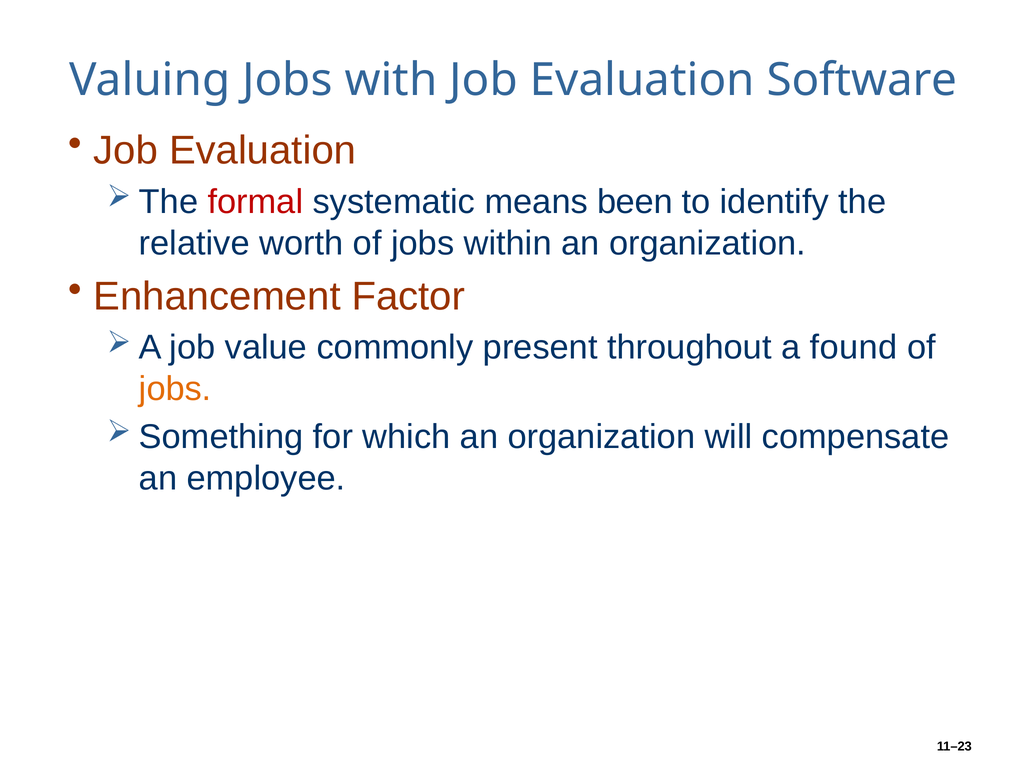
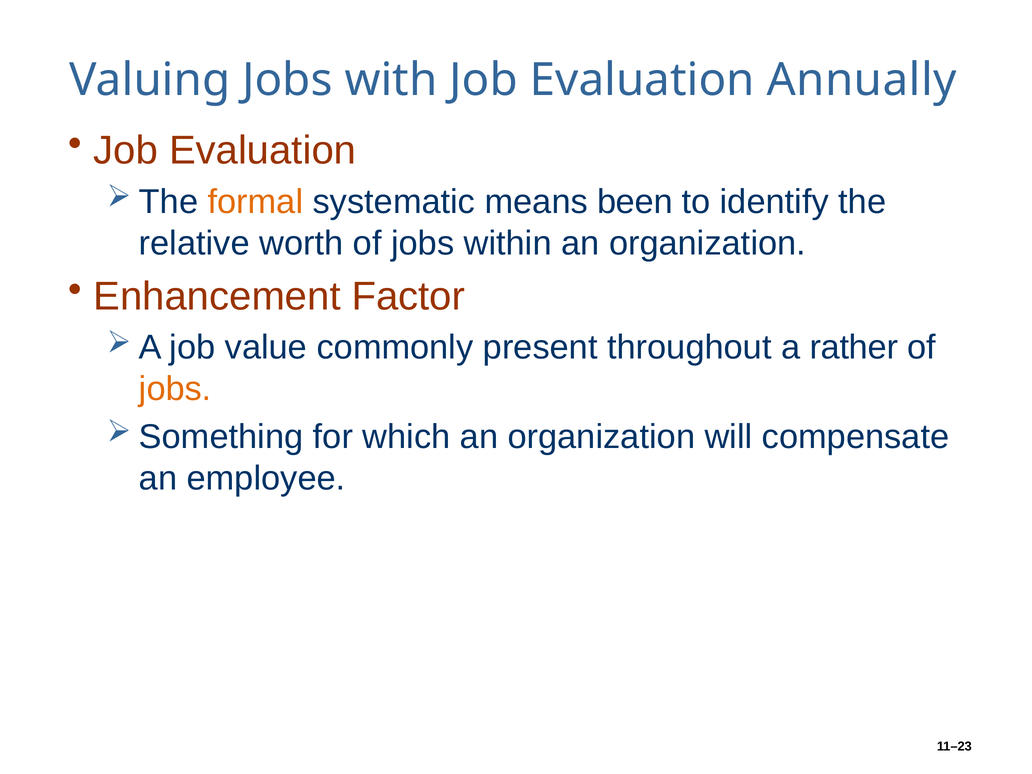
Software: Software -> Annually
formal colour: red -> orange
found: found -> rather
